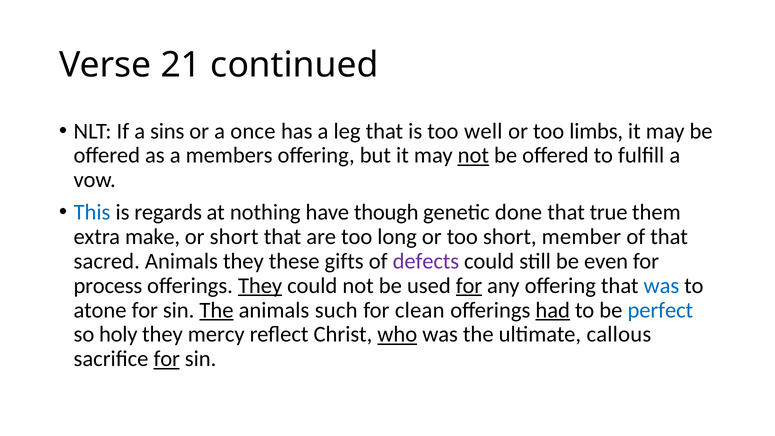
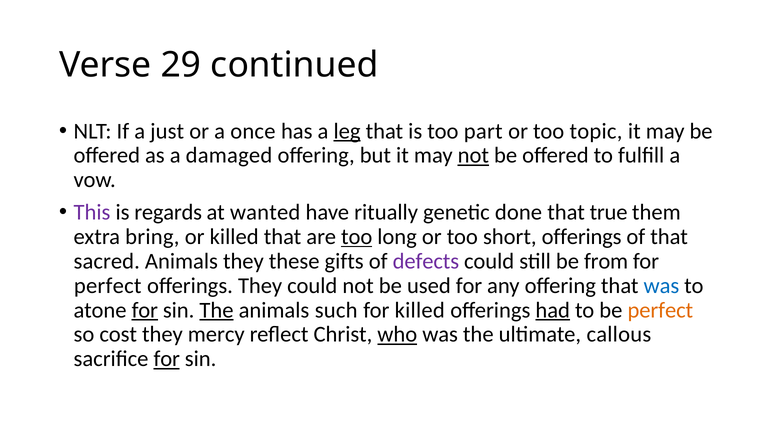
21: 21 -> 29
sins: sins -> just
leg underline: none -> present
well: well -> part
limbs: limbs -> topic
members: members -> damaged
This colour: blue -> purple
nothing: nothing -> wanted
though: though -> ritually
make: make -> bring
or short: short -> killed
too at (357, 237) underline: none -> present
short member: member -> offerings
even: even -> from
process at (108, 286): process -> perfect
They at (260, 286) underline: present -> none
for at (469, 286) underline: present -> none
for at (145, 310) underline: none -> present
for clean: clean -> killed
perfect at (660, 310) colour: blue -> orange
holy: holy -> cost
